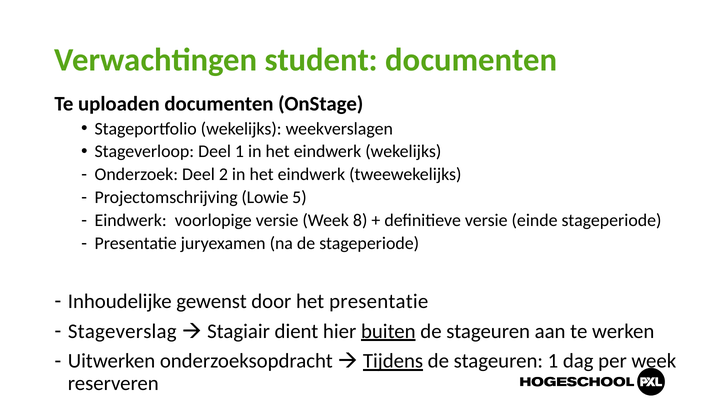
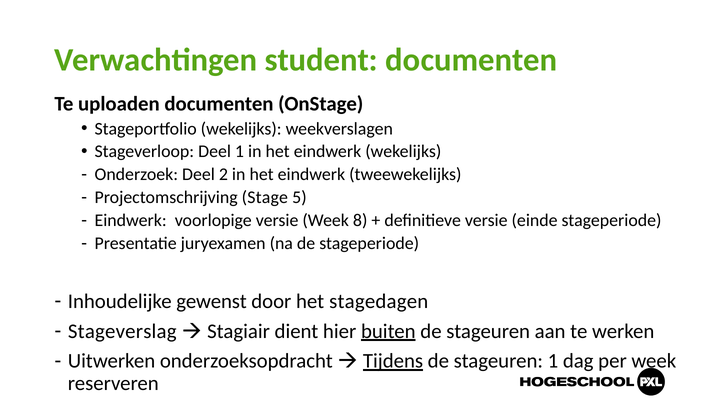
Lowie: Lowie -> Stage
het presentatie: presentatie -> stagedagen
